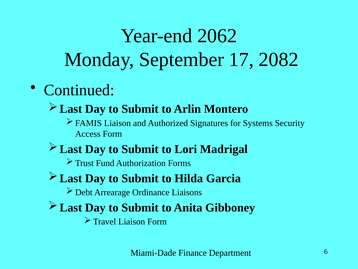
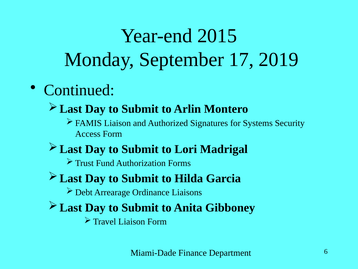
2062: 2062 -> 2015
2082: 2082 -> 2019
